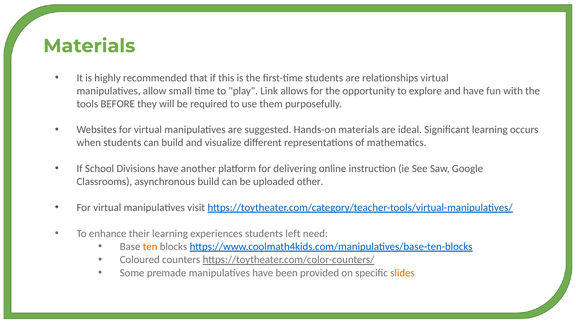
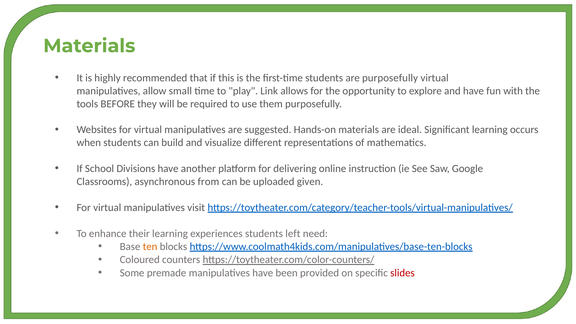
are relationships: relationships -> purposefully
asynchronous build: build -> from
other: other -> given
slides colour: orange -> red
